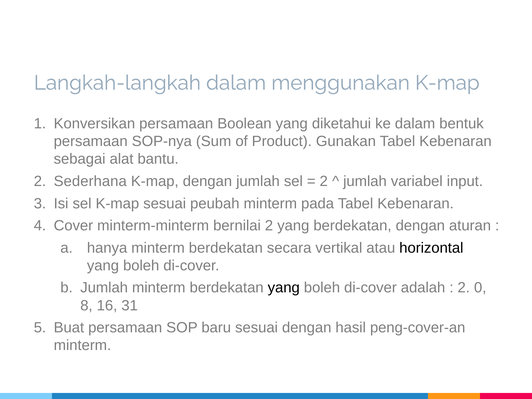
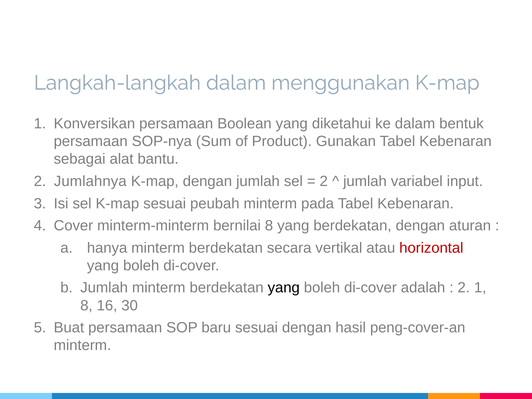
Sederhana: Sederhana -> Jumlahnya
bernilai 2: 2 -> 8
horizontal colour: black -> red
2 0: 0 -> 1
31: 31 -> 30
